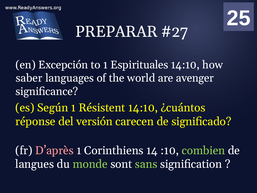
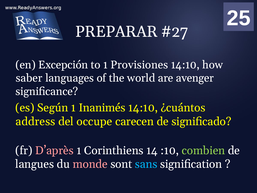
Espirituales: Espirituales -> Provisiones
Résistent: Résistent -> Inanimés
réponse: réponse -> address
versión: versión -> occupe
monde colour: light green -> pink
sans colour: light green -> light blue
